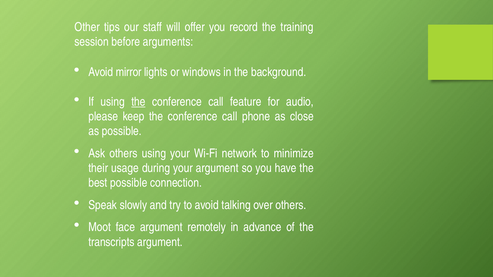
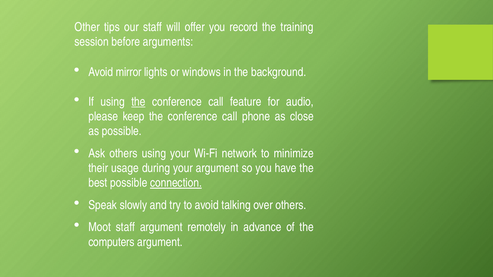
connection underline: none -> present
Moot face: face -> staff
transcripts: transcripts -> computers
